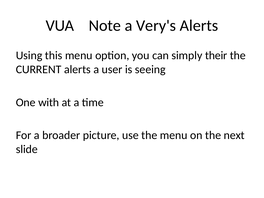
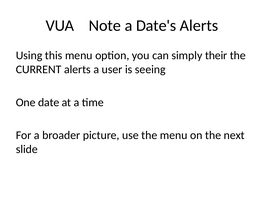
Very's: Very's -> Date's
with: with -> date
